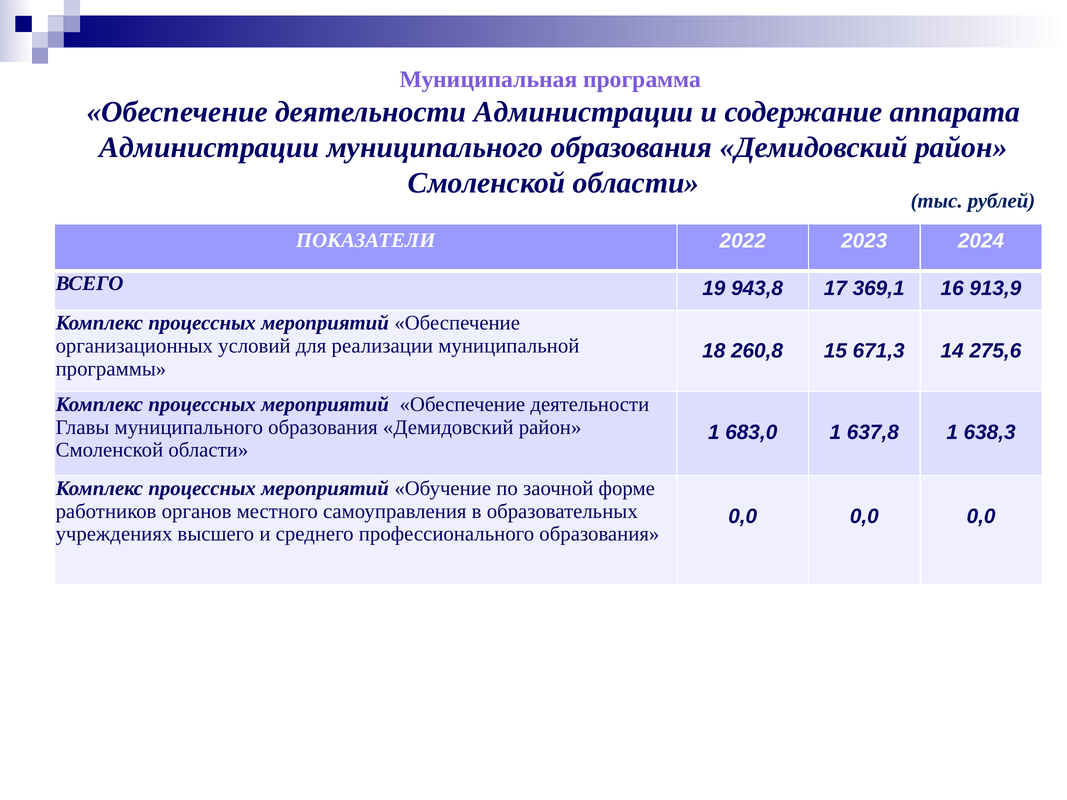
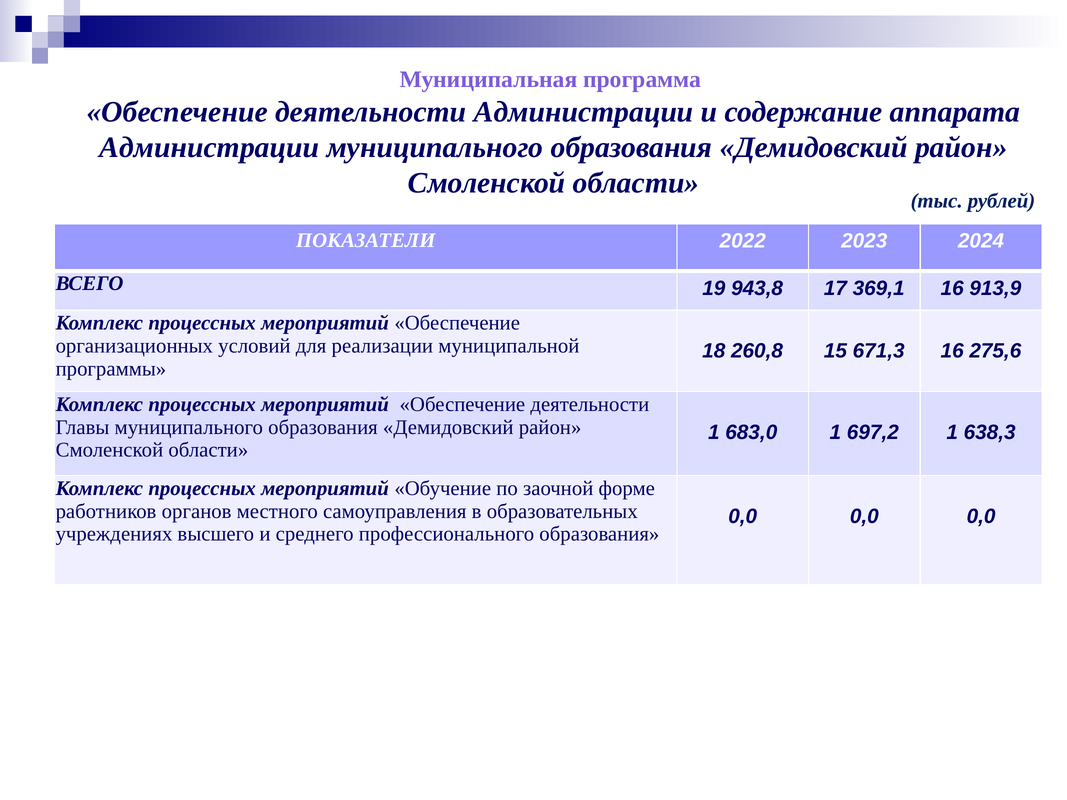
671,3 14: 14 -> 16
637,8: 637,8 -> 697,2
